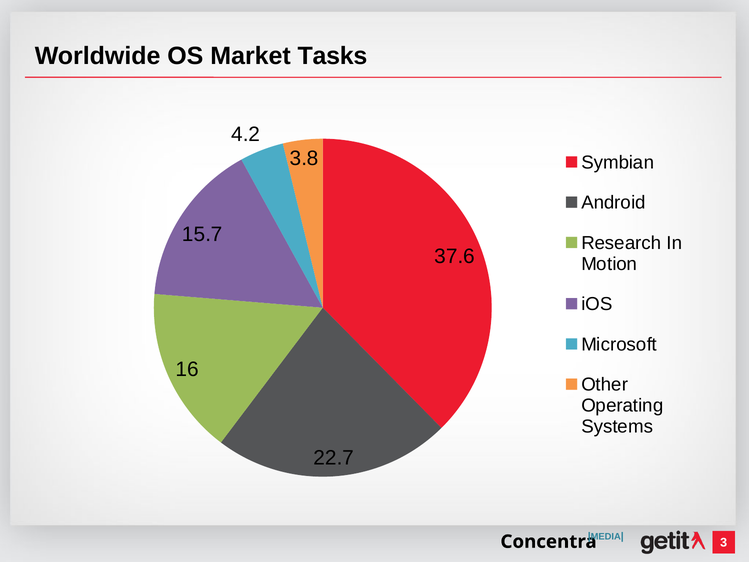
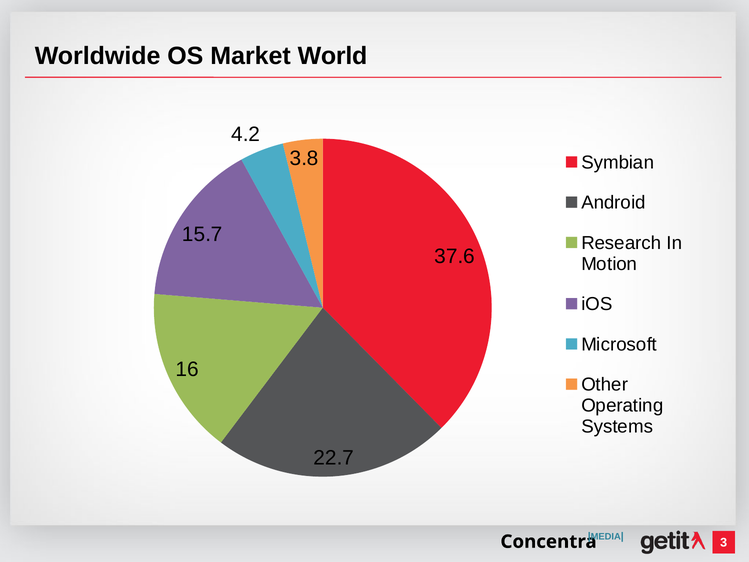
Tasks: Tasks -> World
